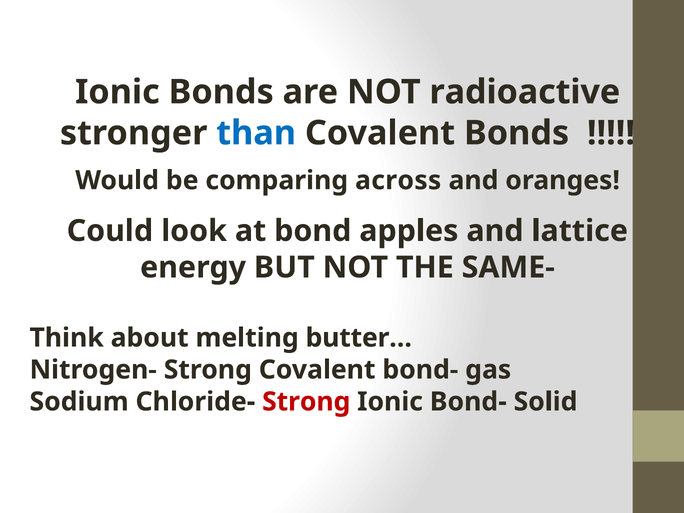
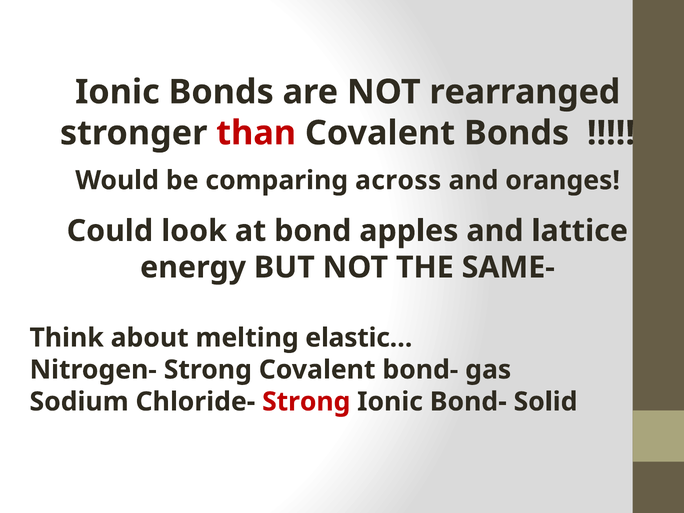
radioactive: radioactive -> rearranged
than colour: blue -> red
butter…: butter… -> elastic…
